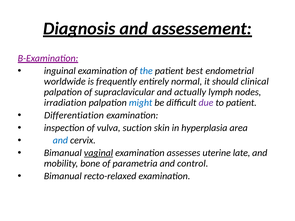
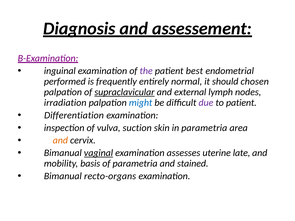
the colour: blue -> purple
worldwide: worldwide -> performed
clinical: clinical -> chosen
supraclavicular underline: none -> present
actually: actually -> external
in hyperplasia: hyperplasia -> parametria
and at (60, 141) colour: blue -> orange
bone: bone -> basis
control: control -> stained
recto-relaxed: recto-relaxed -> recto-organs
